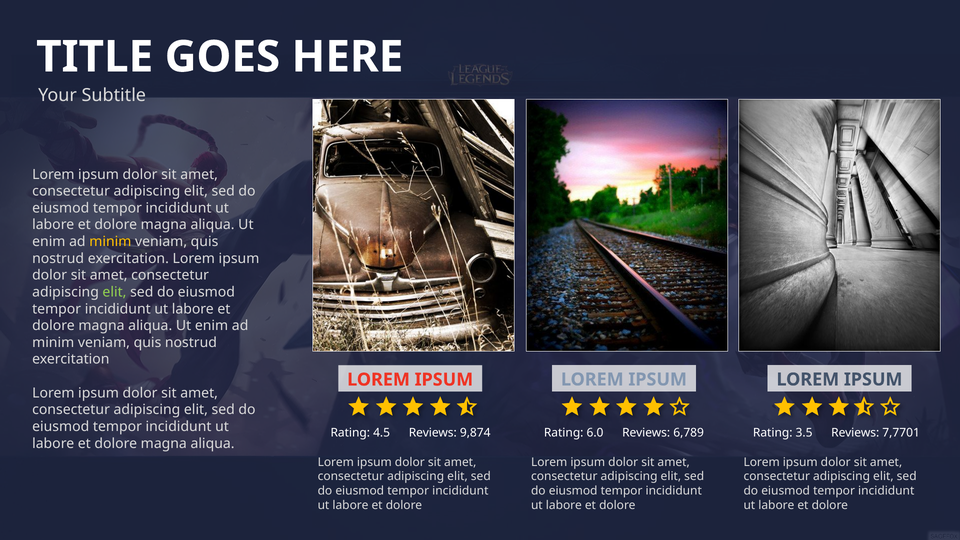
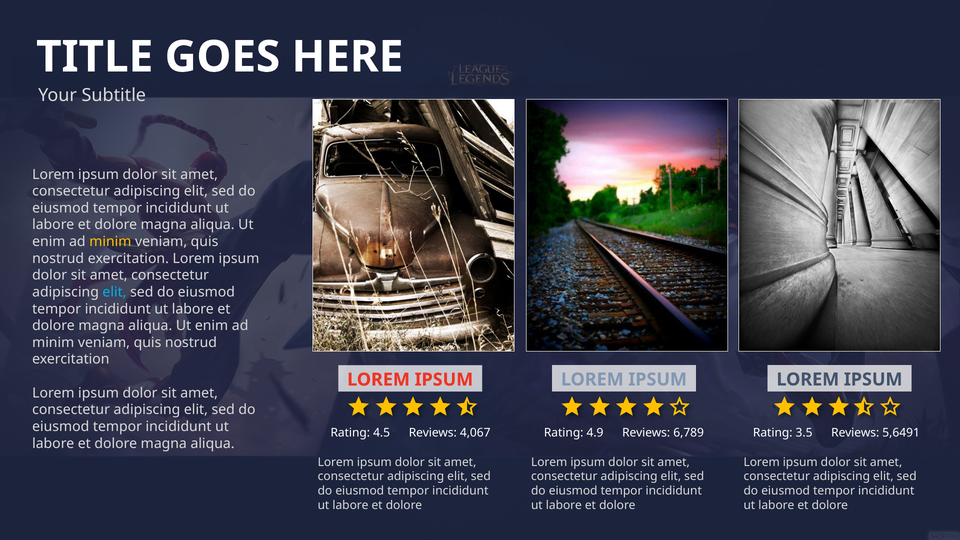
elit at (114, 292) colour: light green -> light blue
9,874: 9,874 -> 4,067
6.0: 6.0 -> 4.9
7,7701: 7,7701 -> 5,6491
